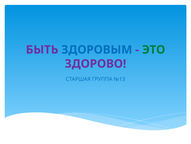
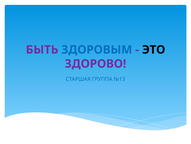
ЭТО colour: green -> black
